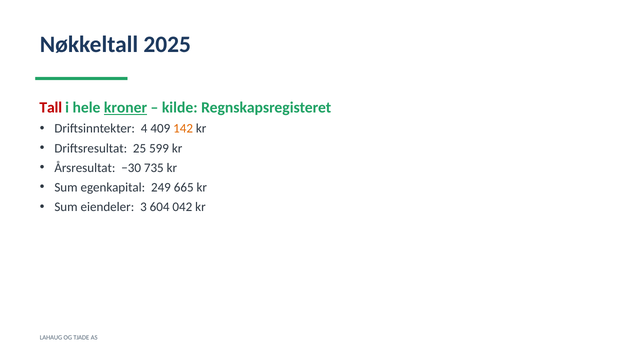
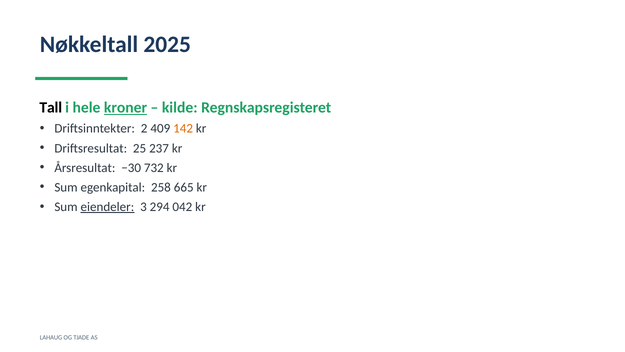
Tall colour: red -> black
4: 4 -> 2
599: 599 -> 237
735: 735 -> 732
249: 249 -> 258
eiendeler underline: none -> present
604: 604 -> 294
